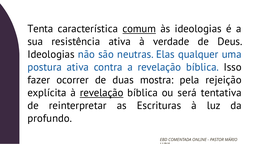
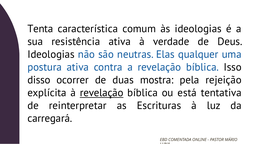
comum underline: present -> none
fazer: fazer -> disso
será: será -> está
profundo: profundo -> carregará
